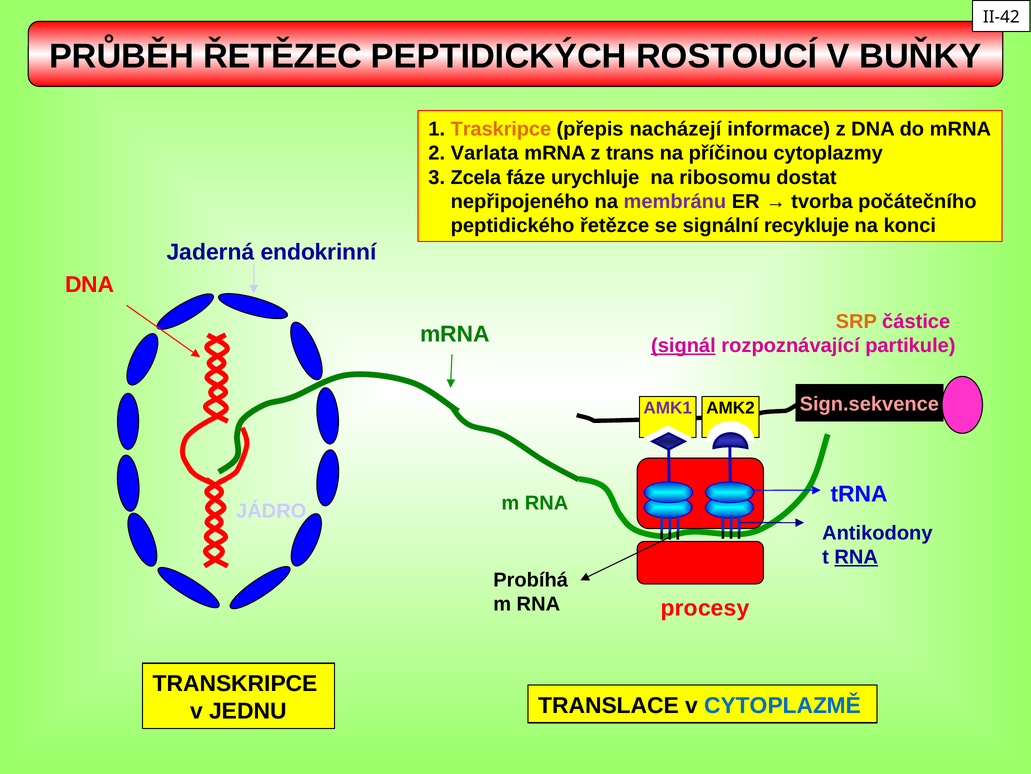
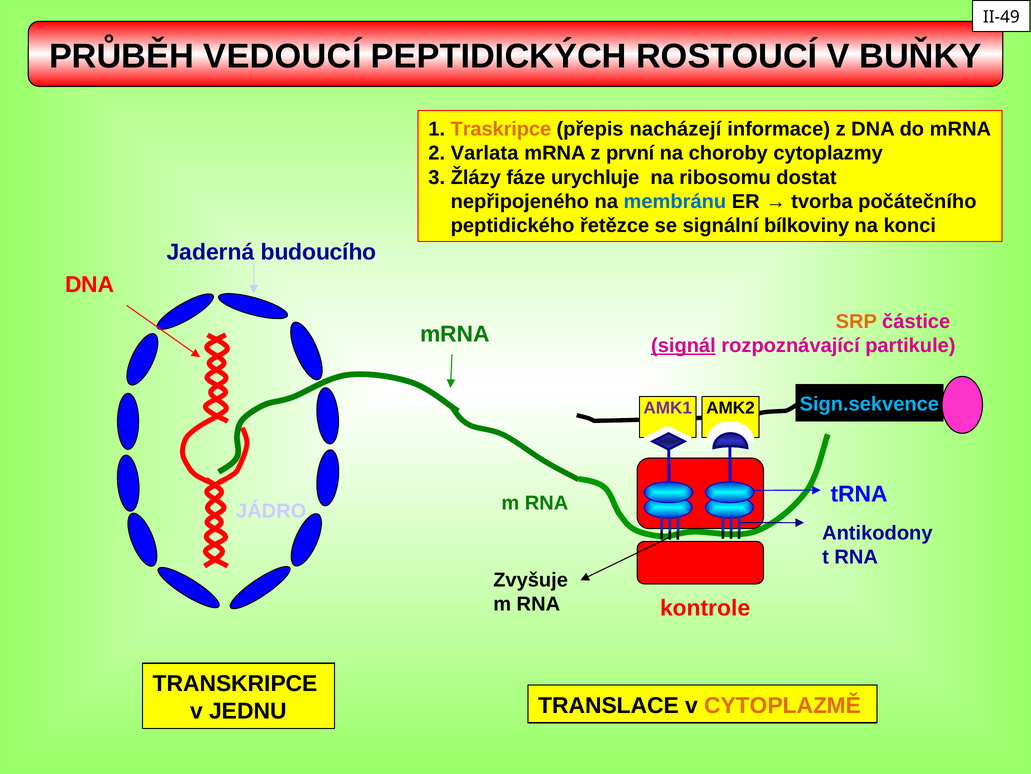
II-42: II-42 -> II-49
ŘETĚZEC: ŘETĚZEC -> VEDOUCÍ
trans: trans -> první
příčinou: příčinou -> choroby
Zcela: Zcela -> Žlázy
membránu colour: purple -> blue
recykluje: recykluje -> bílkoviny
endokrinní: endokrinní -> budoucího
Sign.sekvence colour: pink -> light blue
RNA at (856, 557) underline: present -> none
Probíhá: Probíhá -> Zvyšuje
procesy: procesy -> kontrole
CYTOPLAZMĚ colour: blue -> orange
